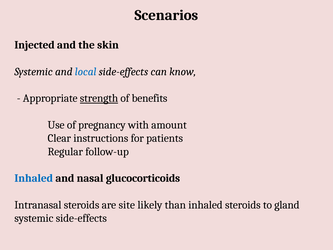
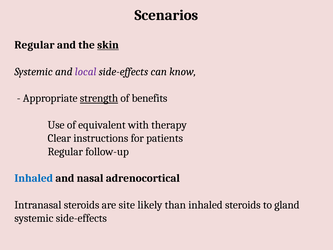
Injected at (35, 45): Injected -> Regular
skin underline: none -> present
local colour: blue -> purple
pregnancy: pregnancy -> equivalent
amount: amount -> therapy
glucocorticoids: glucocorticoids -> adrenocortical
